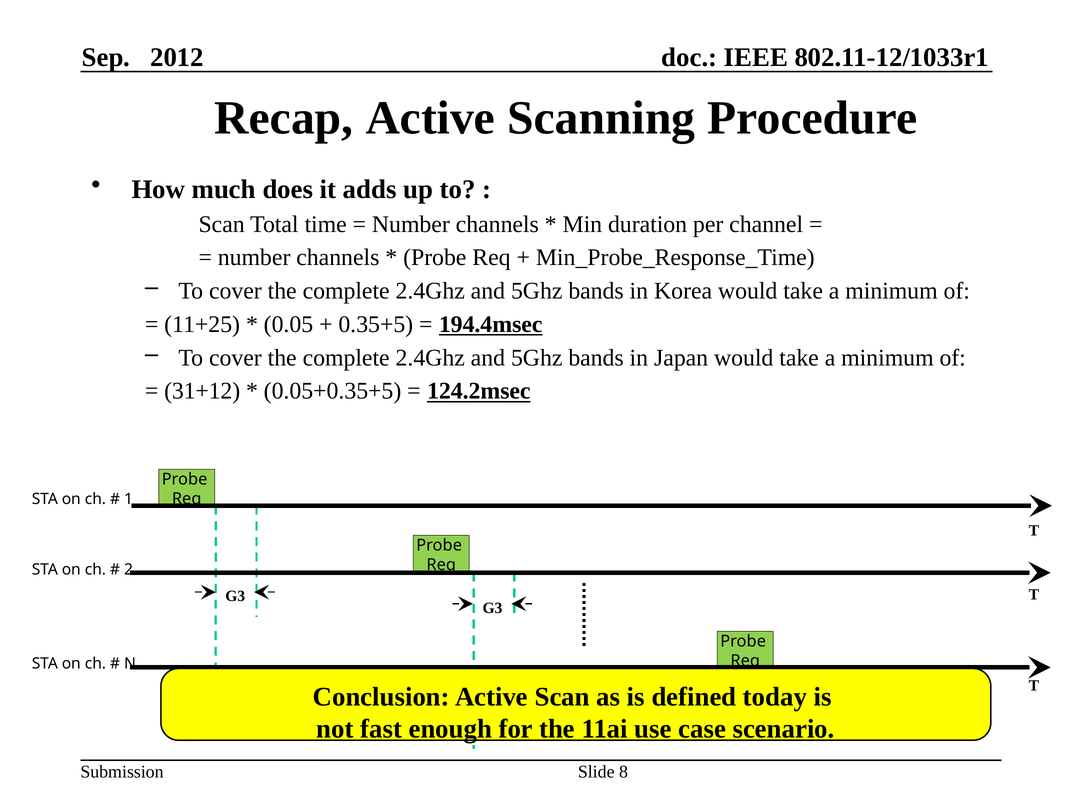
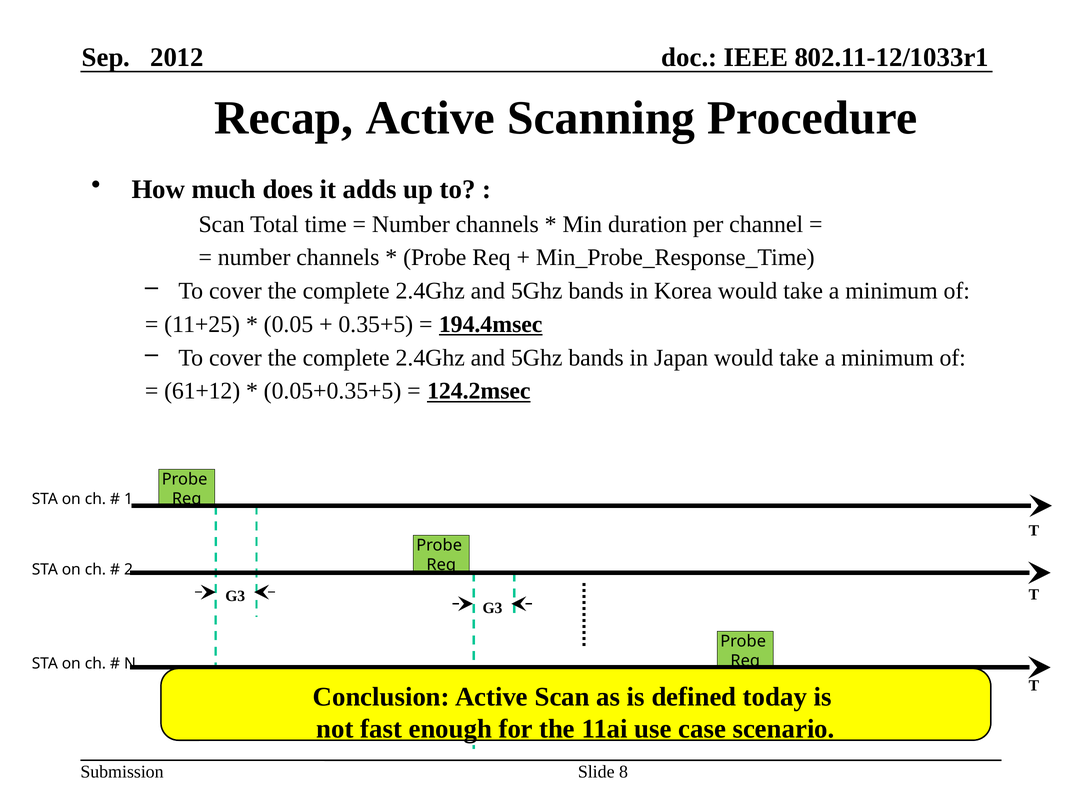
31+12: 31+12 -> 61+12
